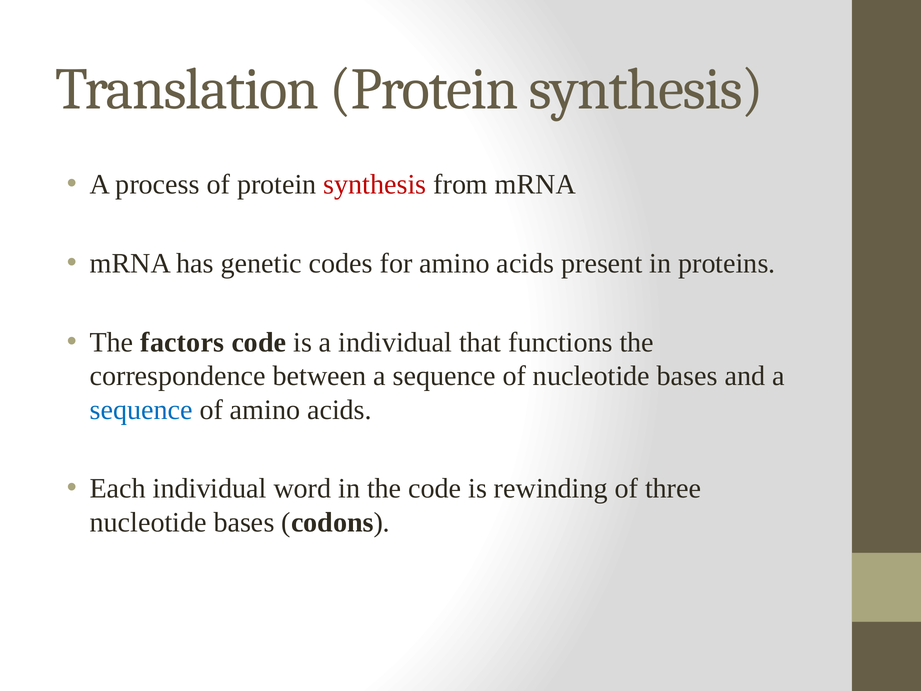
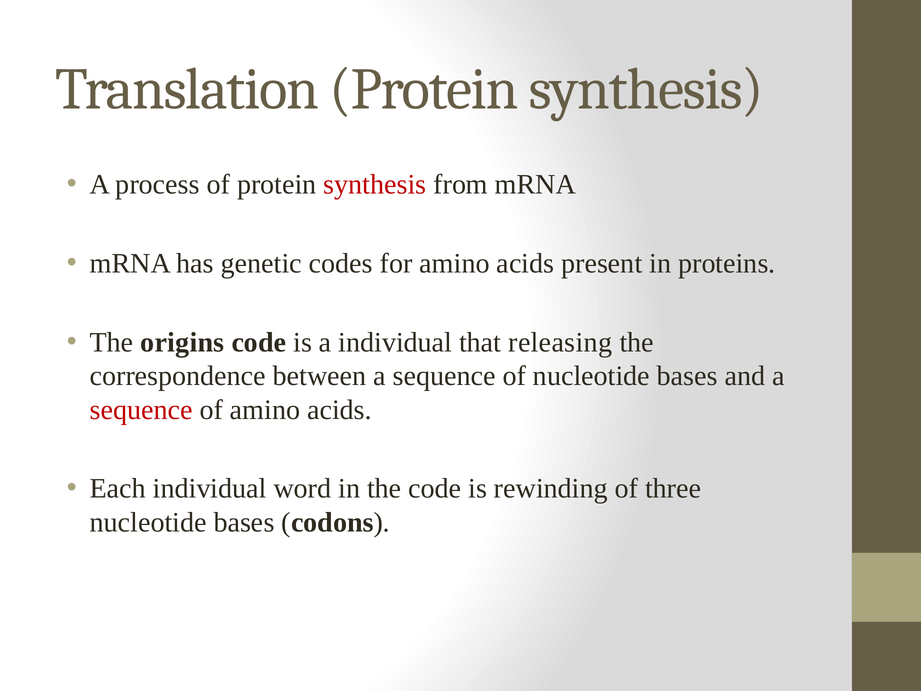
factors: factors -> origins
functions: functions -> releasing
sequence at (141, 410) colour: blue -> red
